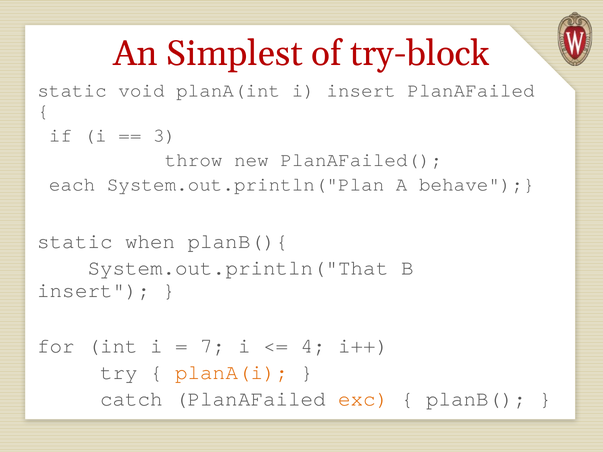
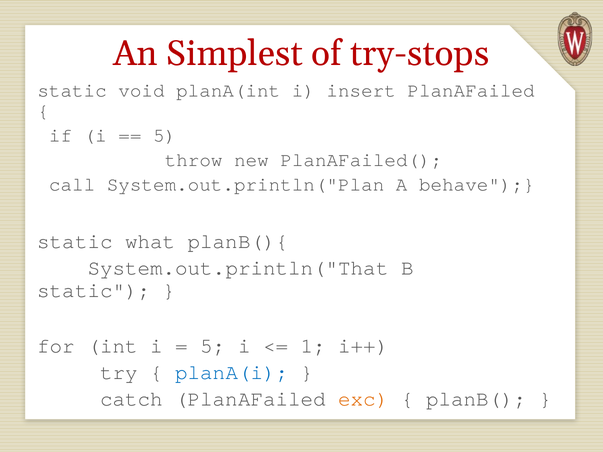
try-block: try-block -> try-stops
3 at (165, 136): 3 -> 5
each: each -> call
when: when -> what
insert at (94, 291): insert -> static
7 at (213, 346): 7 -> 5
4: 4 -> 1
planA(i colour: orange -> blue
